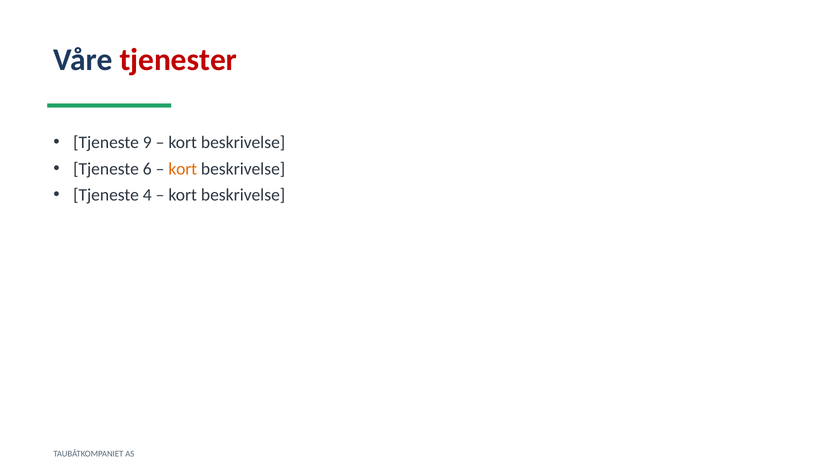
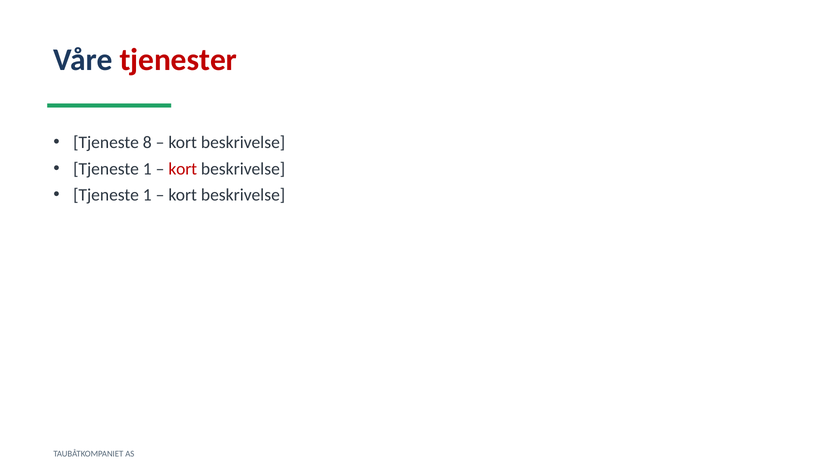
9: 9 -> 8
6 at (147, 169): 6 -> 1
kort at (183, 169) colour: orange -> red
4 at (147, 195): 4 -> 1
